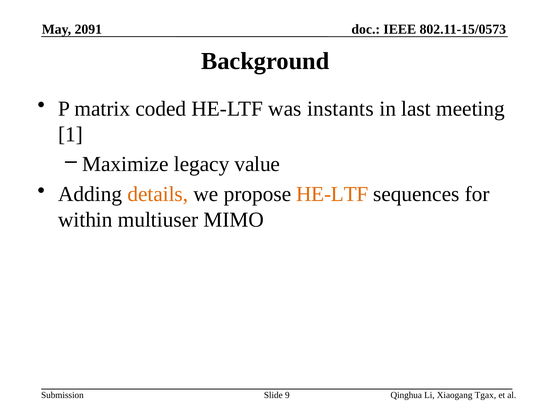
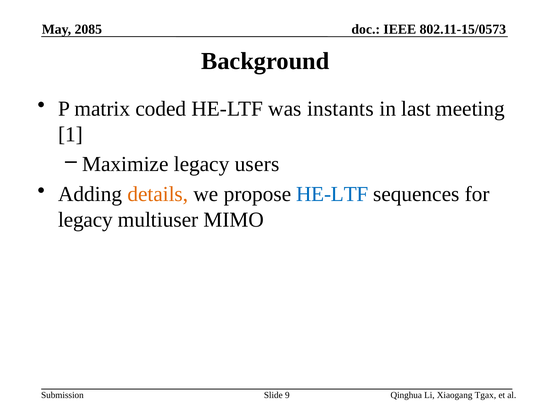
2091: 2091 -> 2085
value: value -> users
HE-LTF at (332, 194) colour: orange -> blue
within at (85, 220): within -> legacy
